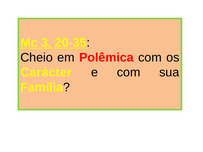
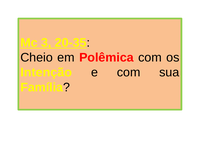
Carácter: Carácter -> Intenção
